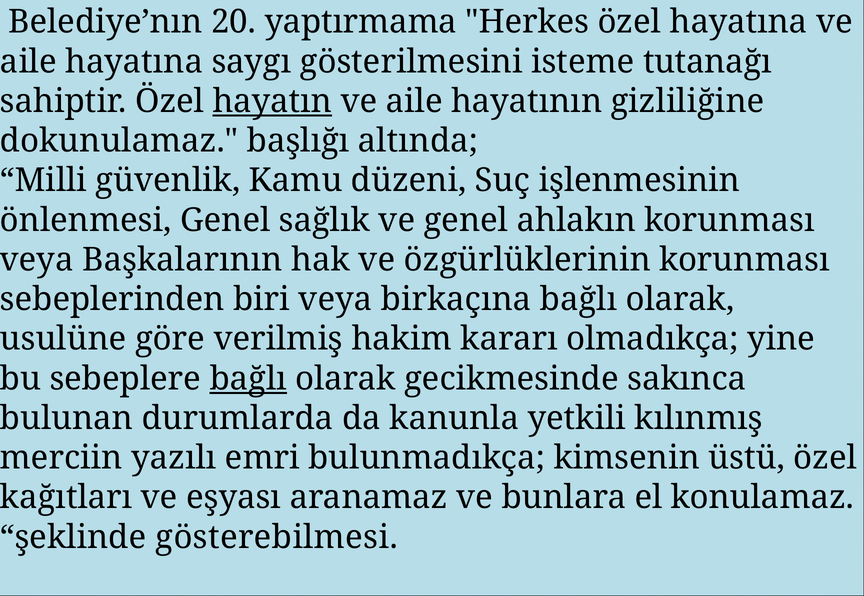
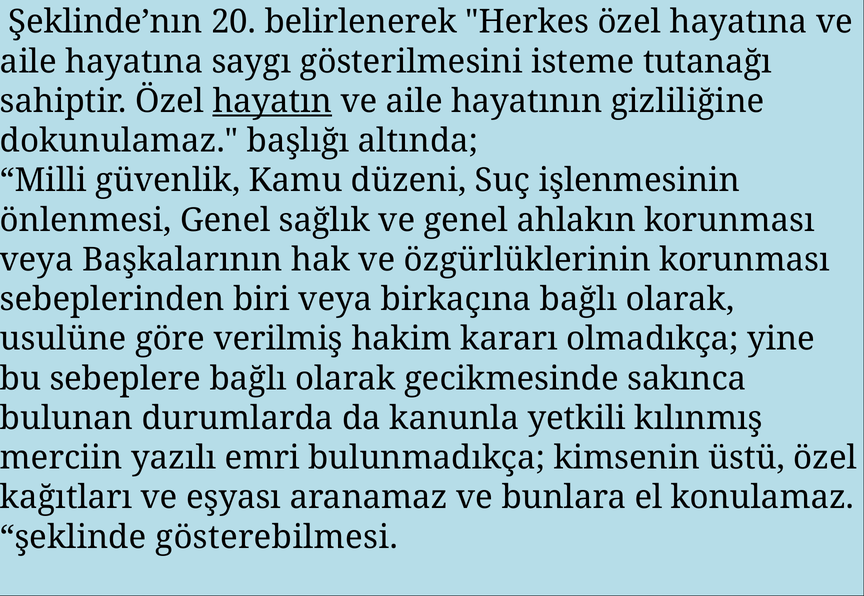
Belediye’nın: Belediye’nın -> Şeklinde’nın
yaptırmama: yaptırmama -> belirlenerek
bağlı at (248, 378) underline: present -> none
